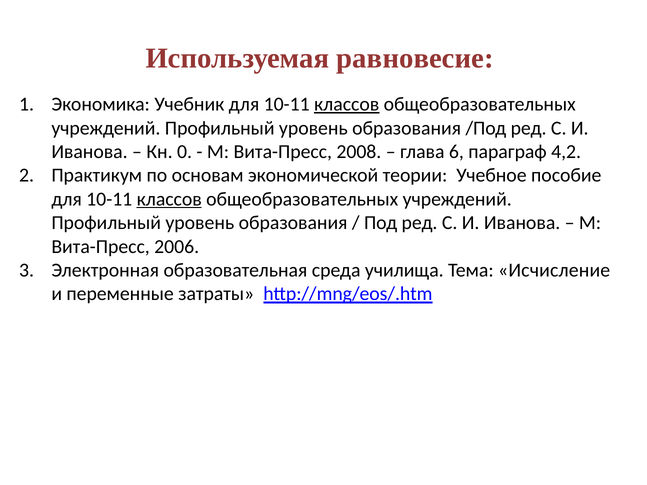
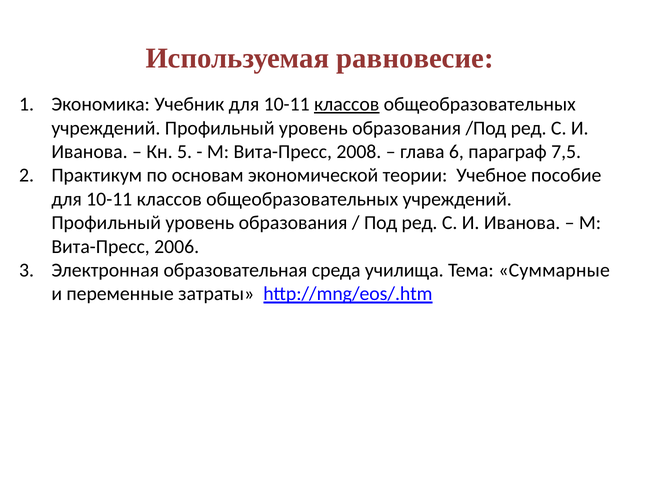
0: 0 -> 5
4,2: 4,2 -> 7,5
классов at (169, 199) underline: present -> none
Исчисление: Исчисление -> Суммарные
